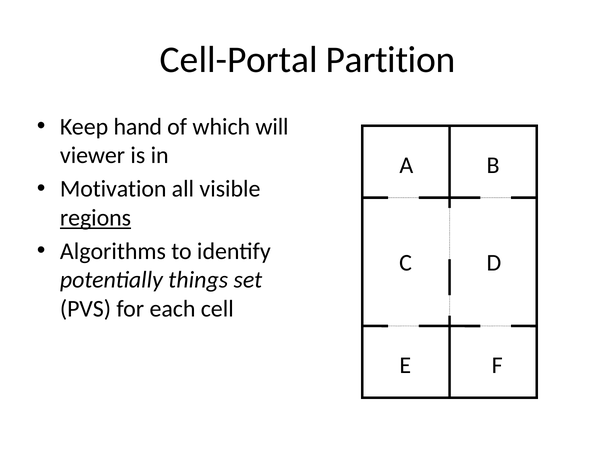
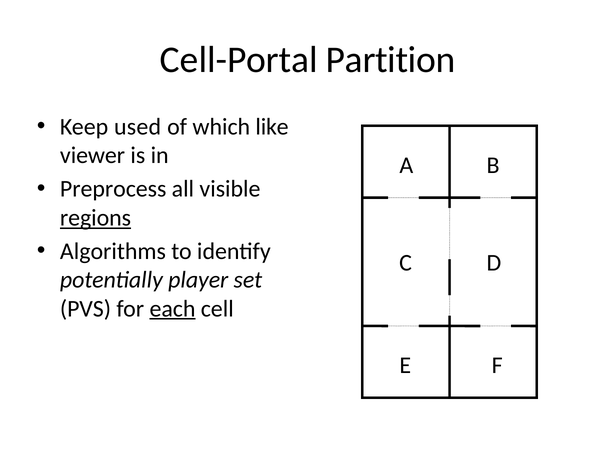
hand: hand -> used
will: will -> like
Motivation: Motivation -> Preprocess
things: things -> player
each underline: none -> present
